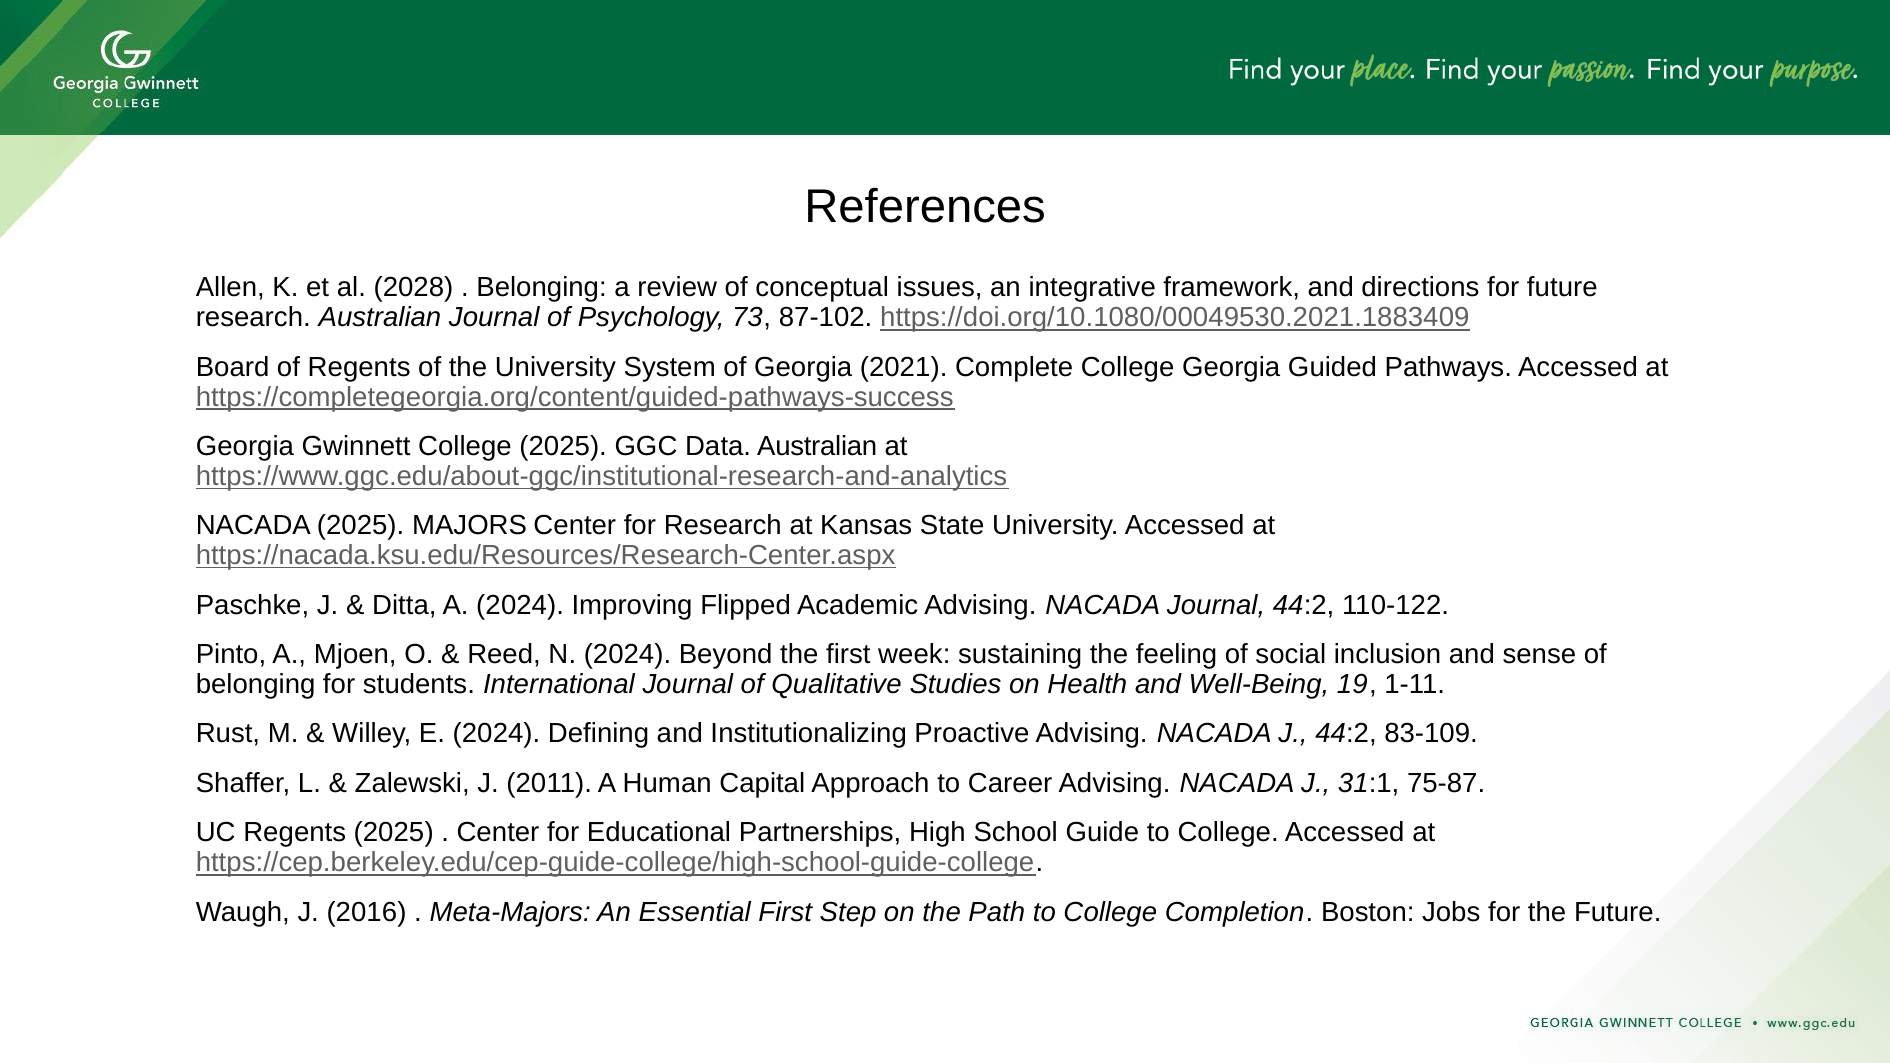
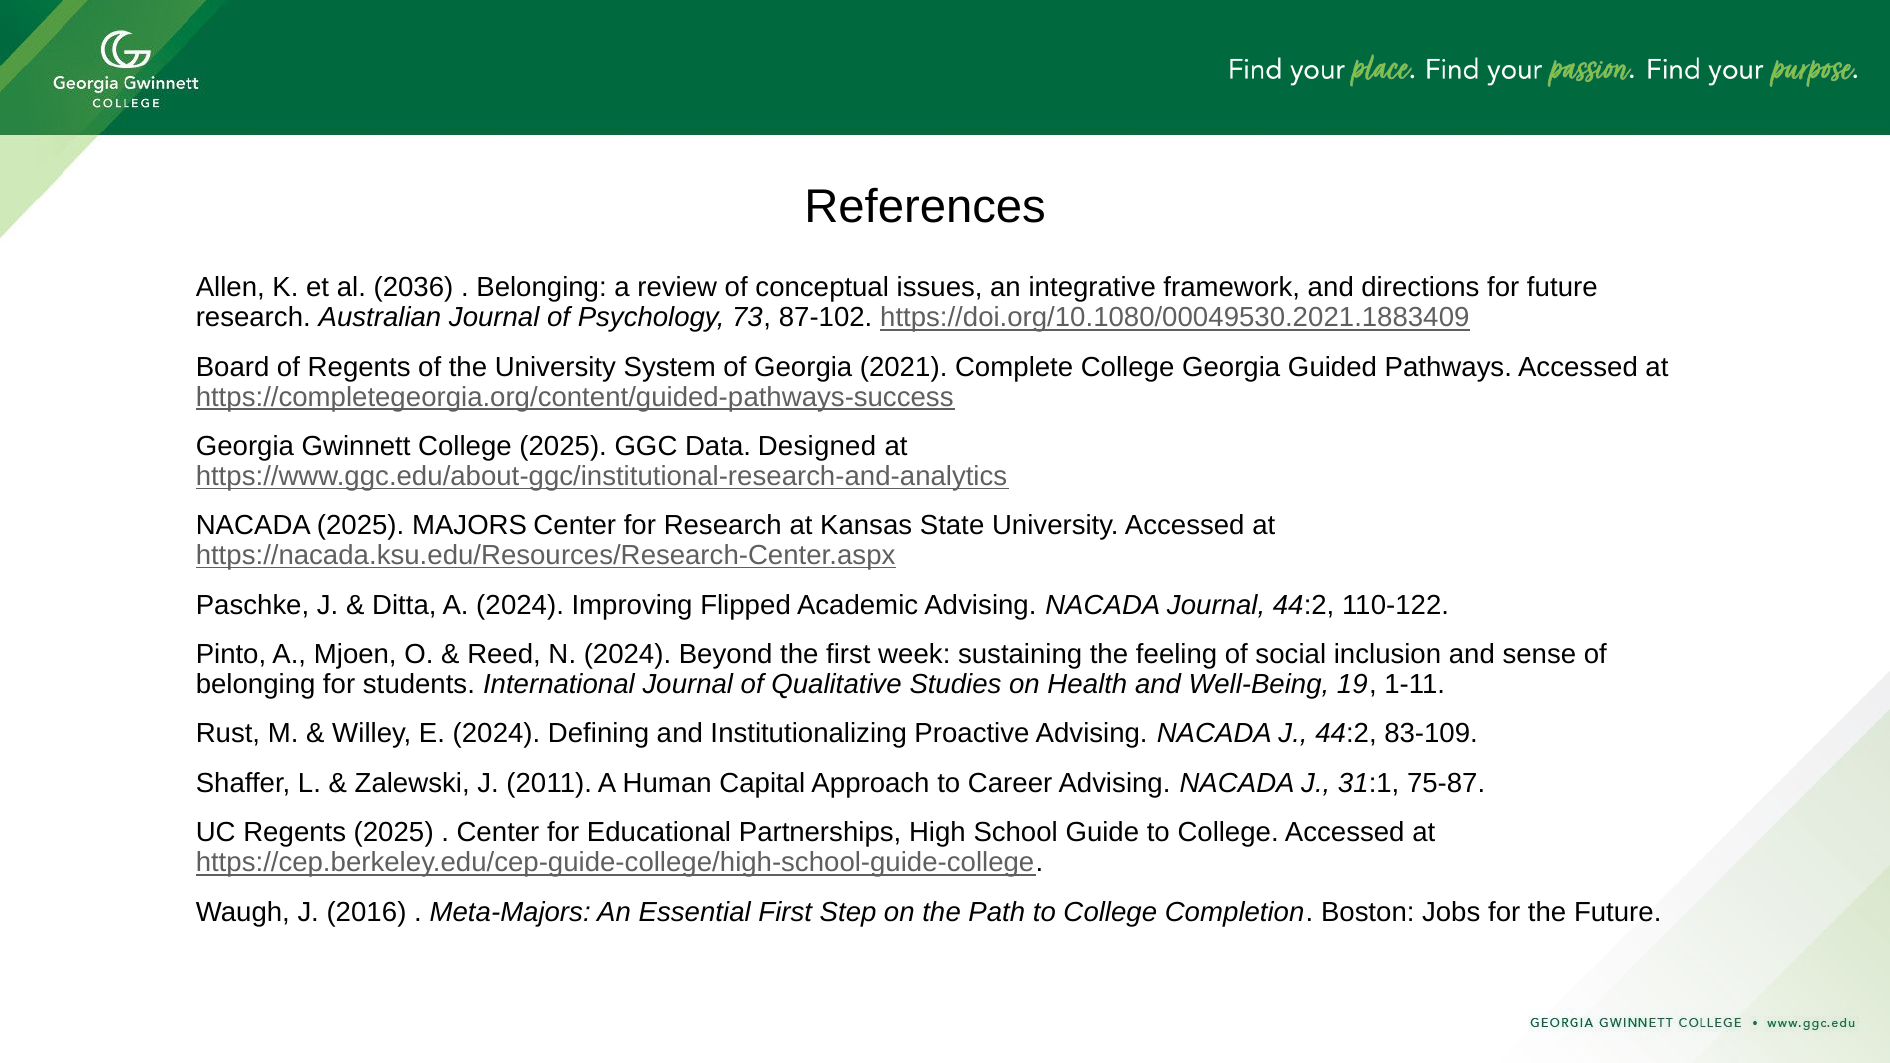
2028: 2028 -> 2036
Data Australian: Australian -> Designed
